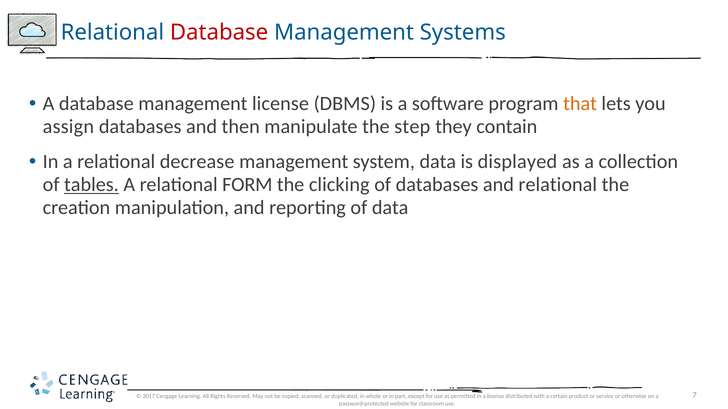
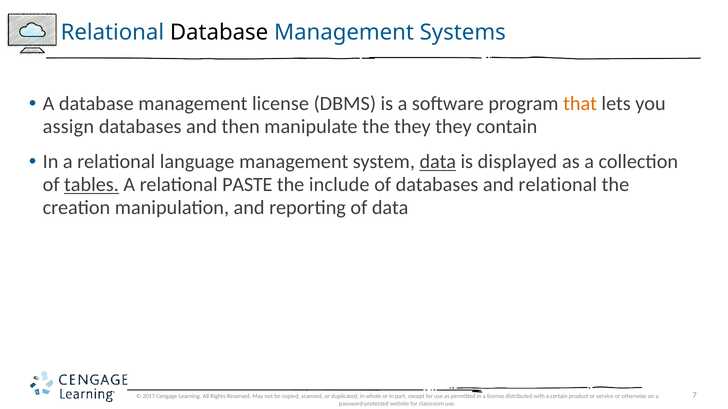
Database at (219, 33) colour: red -> black
the step: step -> they
decrease: decrease -> language
data at (438, 162) underline: none -> present
FORM: FORM -> PASTE
clicking: clicking -> include
